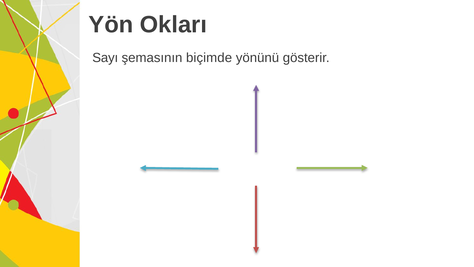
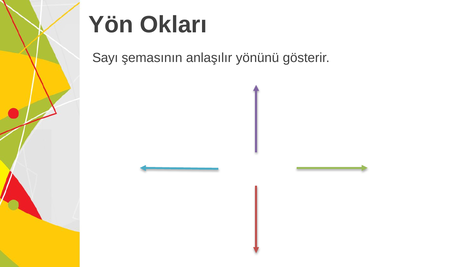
biçimde: biçimde -> anlaşılır
